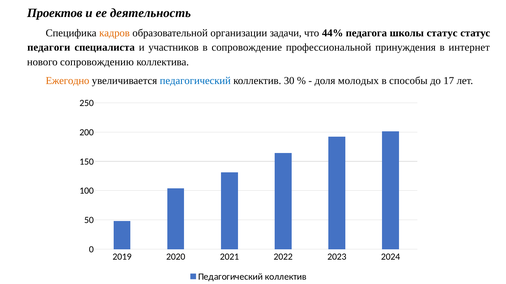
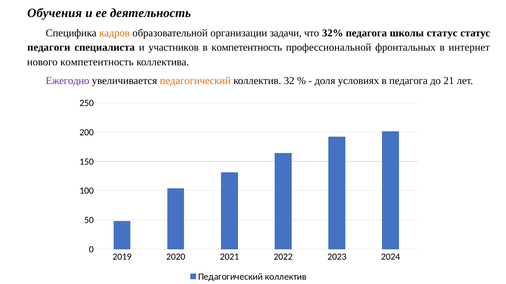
Проектов: Проектов -> Обучения
44%: 44% -> 32%
в сопровождение: сопровождение -> компетентность
принуждения: принуждения -> фронтальных
нового сопровождению: сопровождению -> компетентность
Ежегодно colour: orange -> purple
педагогический at (195, 81) colour: blue -> orange
30: 30 -> 32
молодых: молодых -> условиях
в способы: способы -> педагога
17: 17 -> 21
